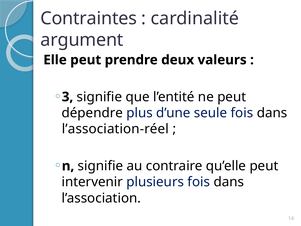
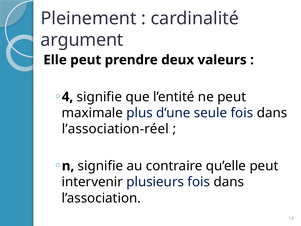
Contraintes: Contraintes -> Pleinement
3: 3 -> 4
dépendre: dépendre -> maximale
